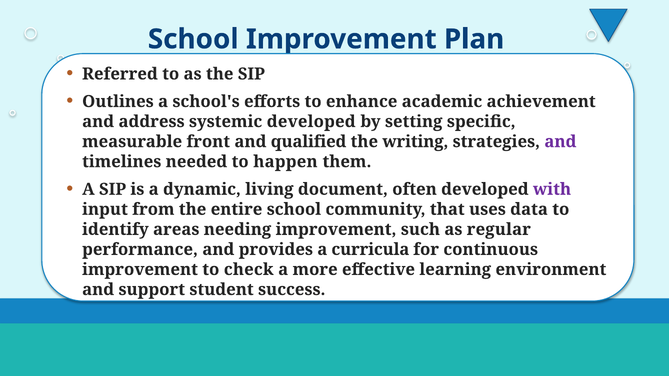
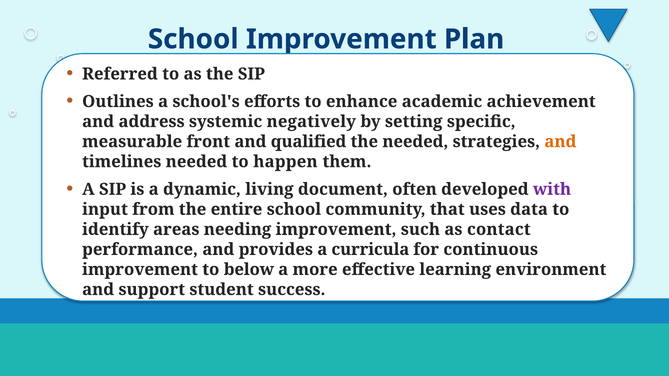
systemic developed: developed -> negatively
the writing: writing -> needed
and at (560, 142) colour: purple -> orange
regular: regular -> contact
check: check -> below
